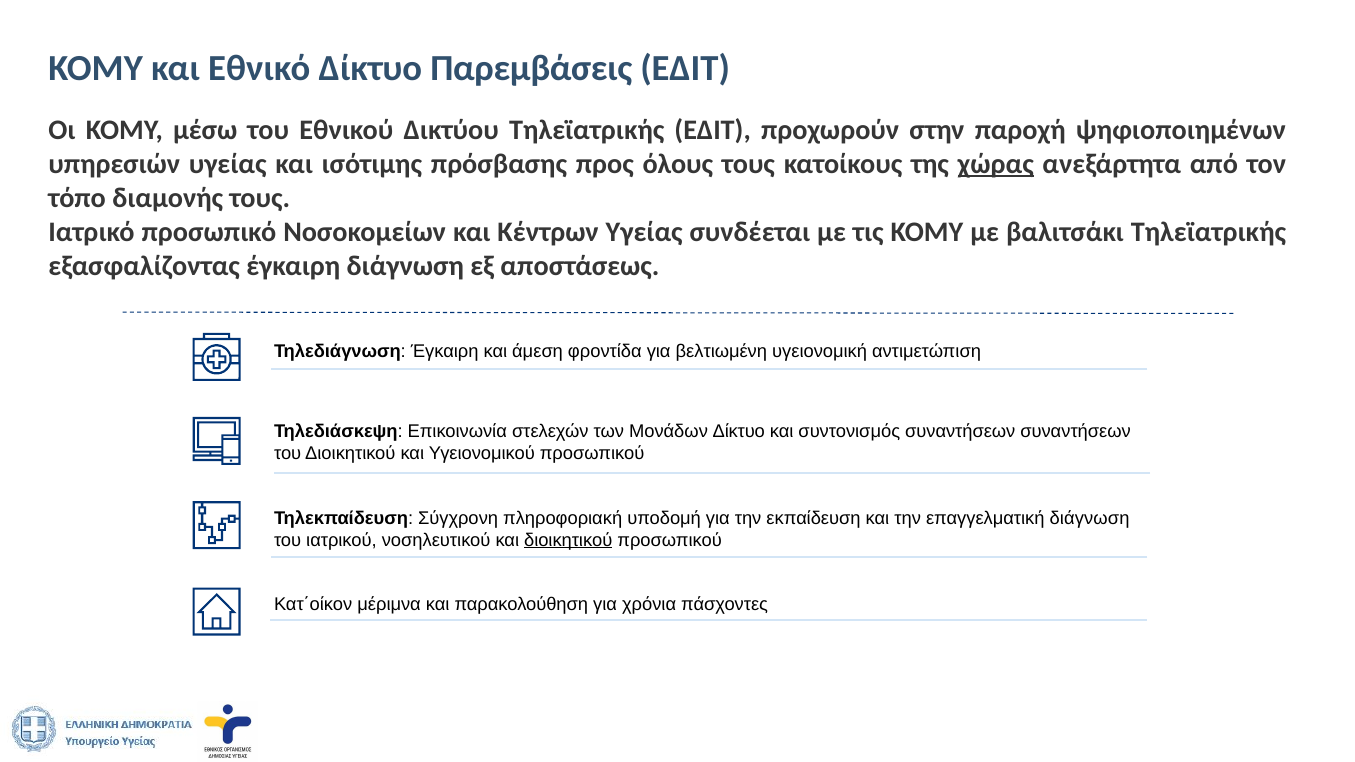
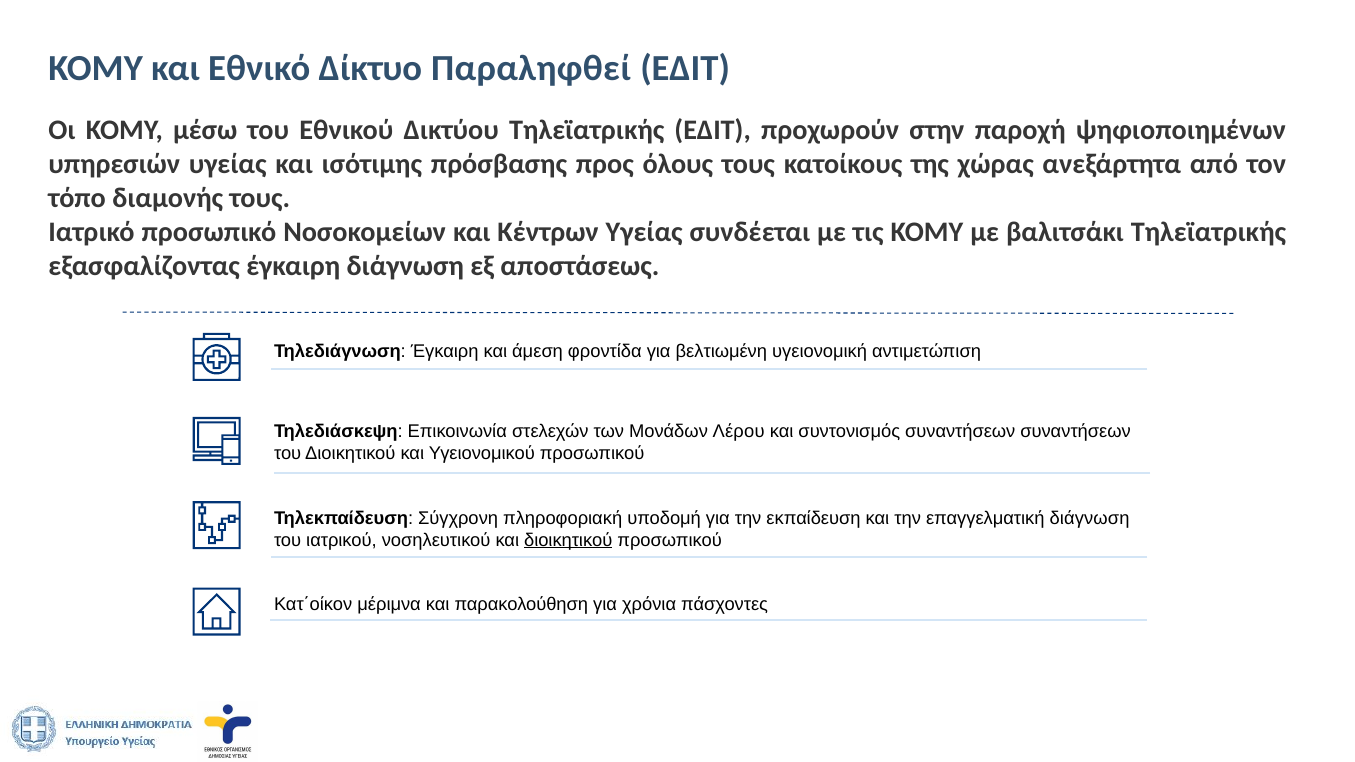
Παρεμβάσεις: Παρεμβάσεις -> Παραληφθεί
χώρας underline: present -> none
Μονάδων Δίκτυο: Δίκτυο -> Λέρου
